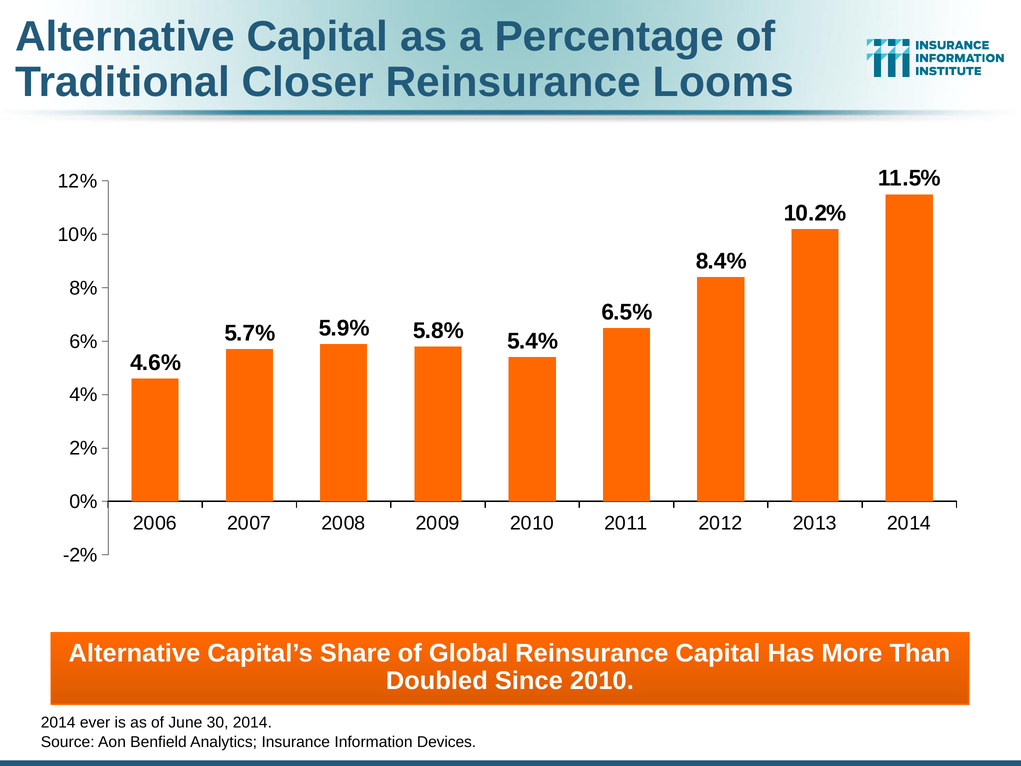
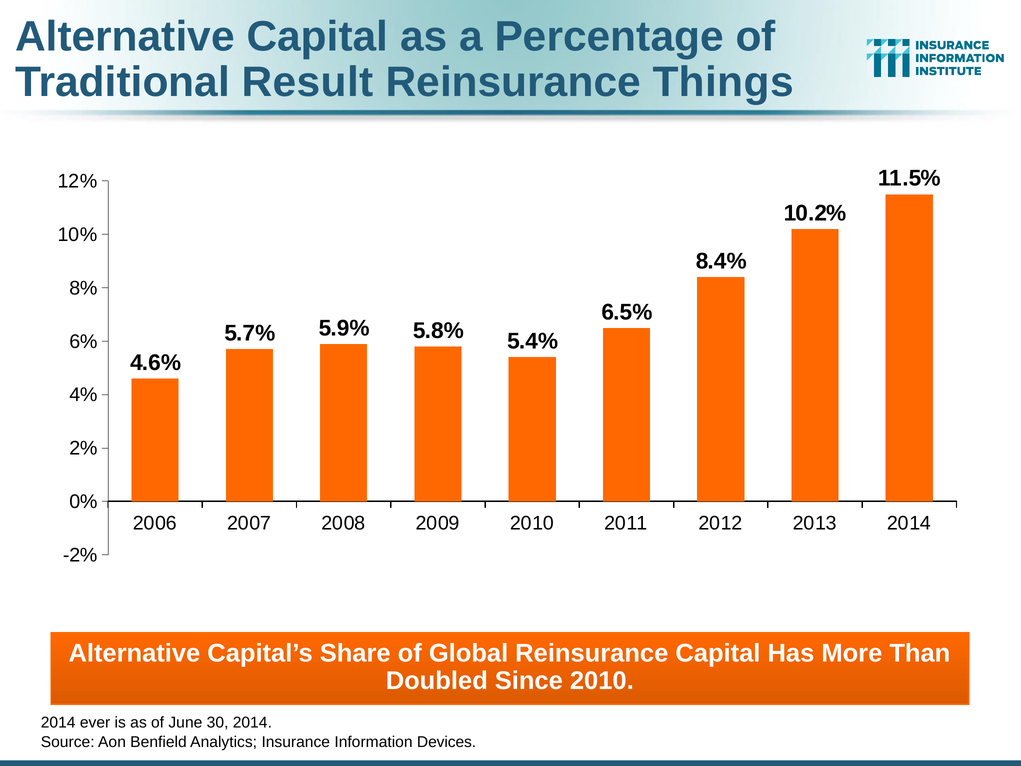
Closer: Closer -> Result
Looms: Looms -> Things
